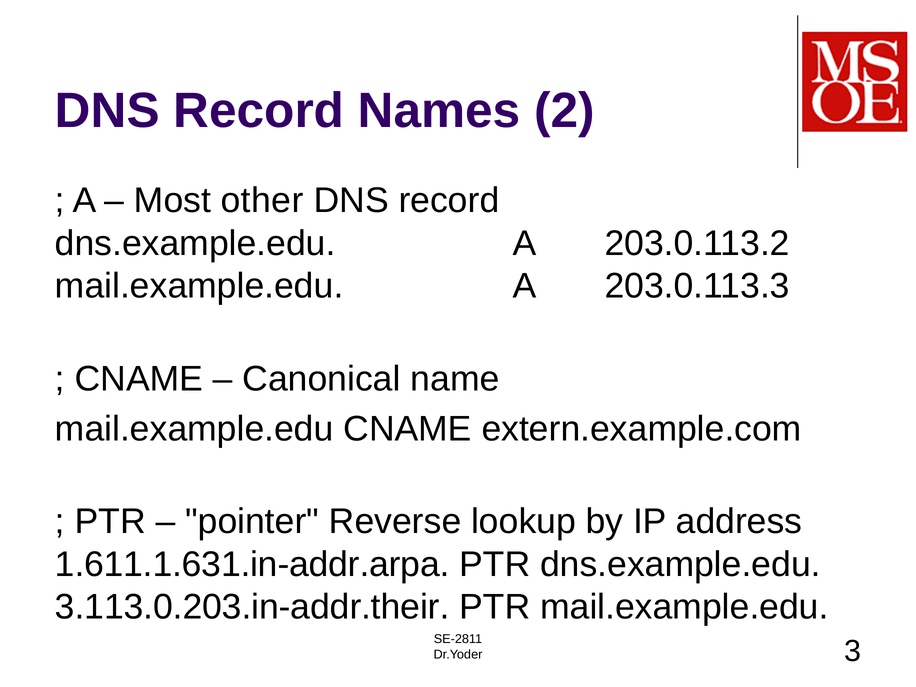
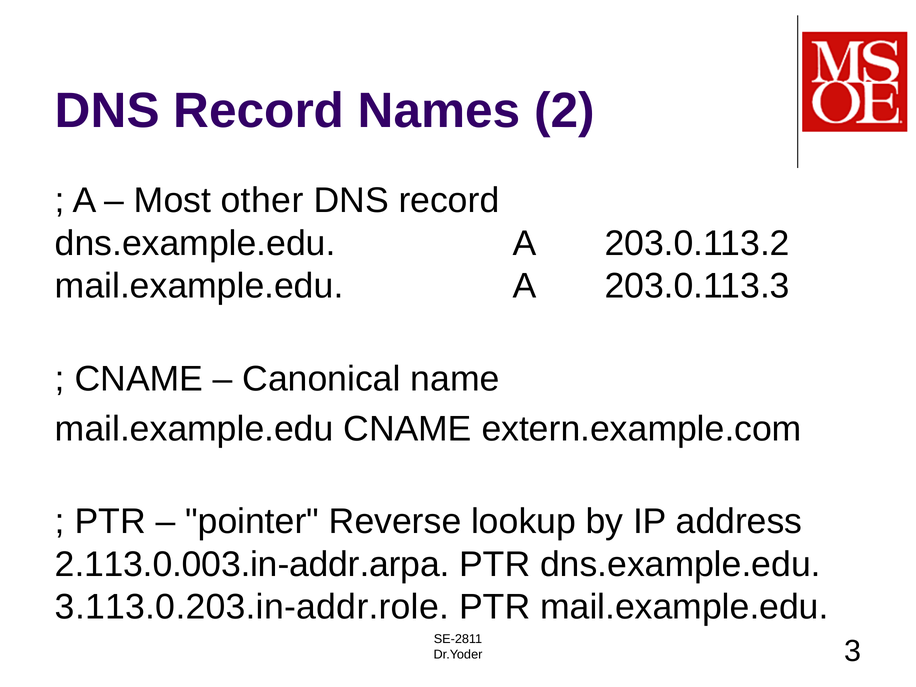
1.611.1.631.in-addr.arpa: 1.611.1.631.in-addr.arpa -> 2.113.0.003.in-addr.arpa
3.113.0.203.in-addr.their: 3.113.0.203.in-addr.their -> 3.113.0.203.in-addr.role
